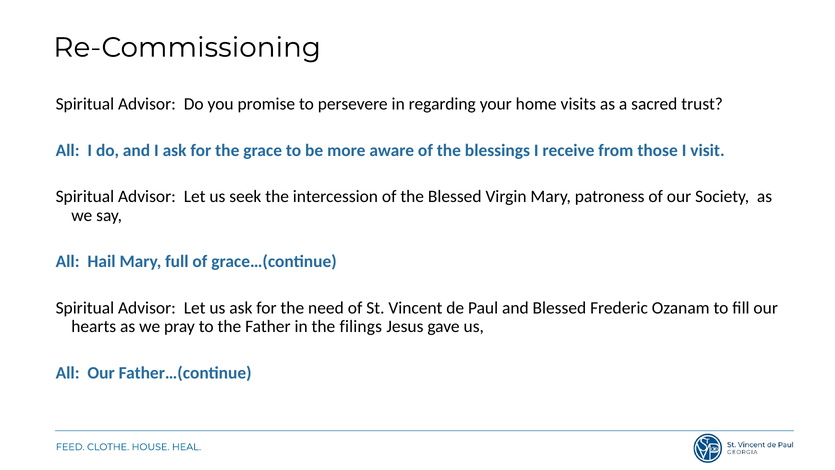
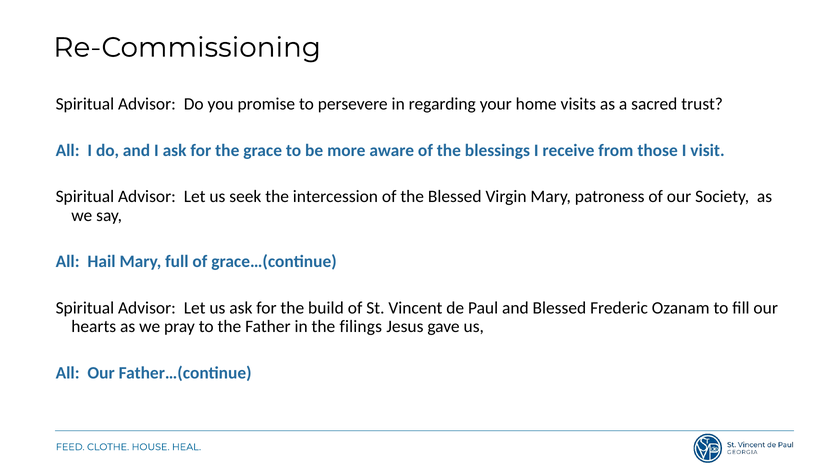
need: need -> build
